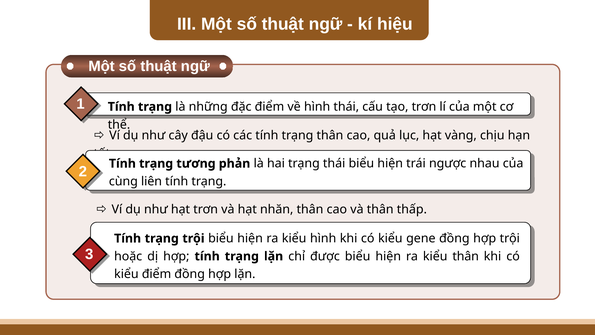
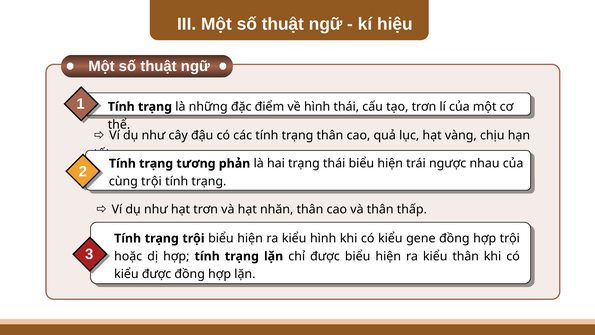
cùng liên: liên -> trội
kiểu điểm: điểm -> được
